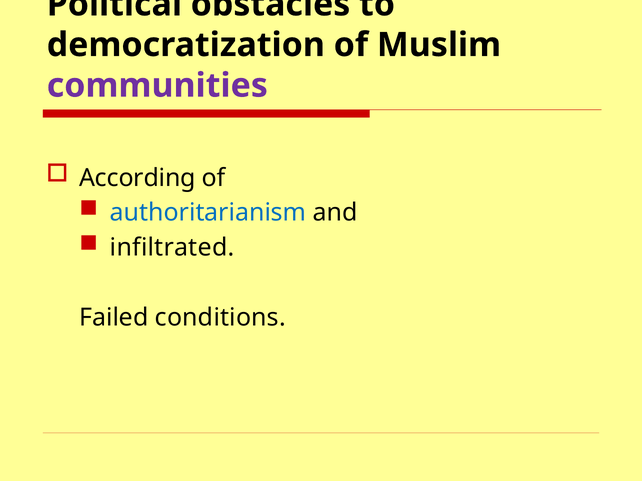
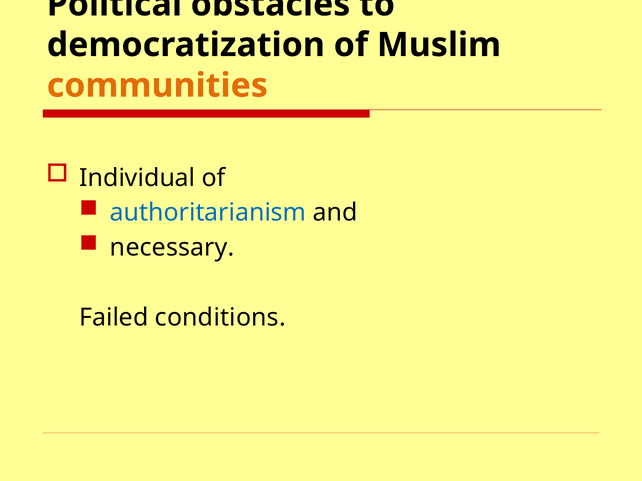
communities colour: purple -> orange
According: According -> Individual
infiltrated: infiltrated -> necessary
